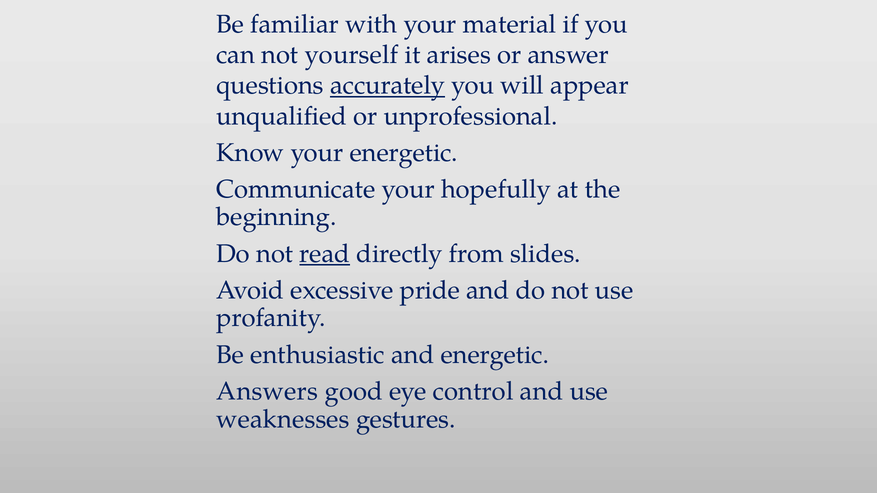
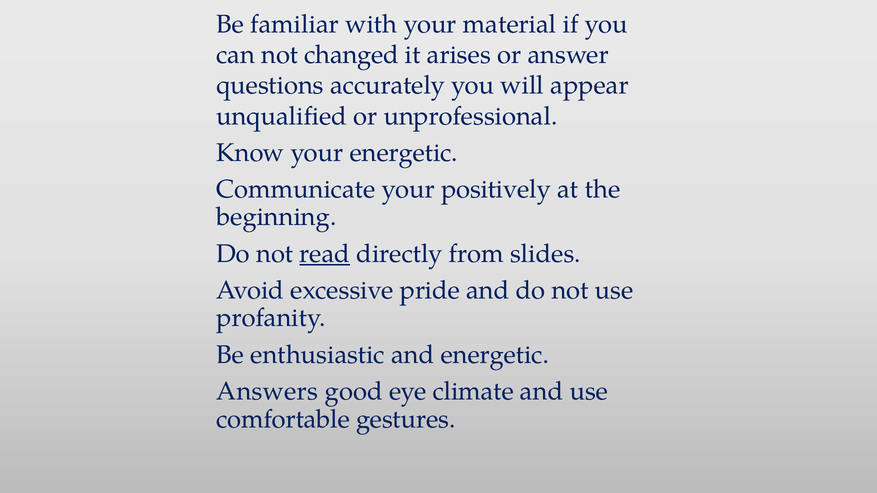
yourself: yourself -> changed
accurately underline: present -> none
hopefully: hopefully -> positively
control: control -> climate
weaknesses: weaknesses -> comfortable
